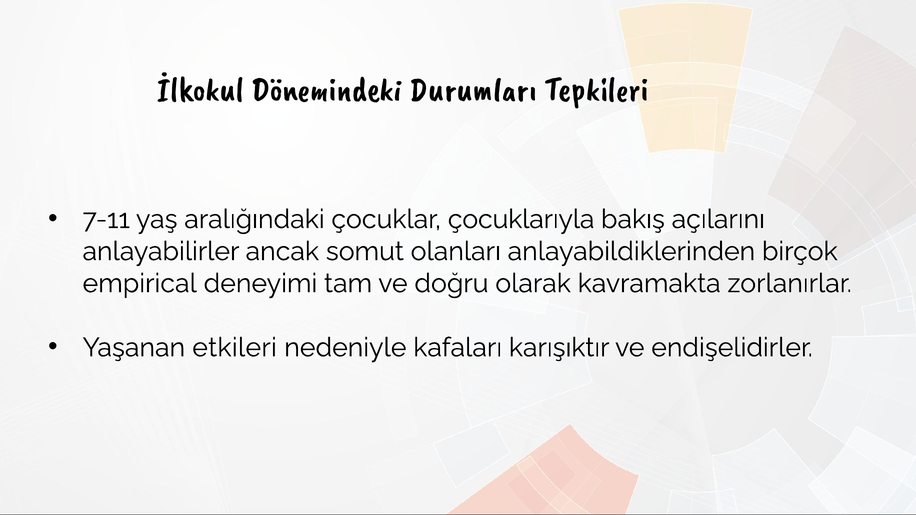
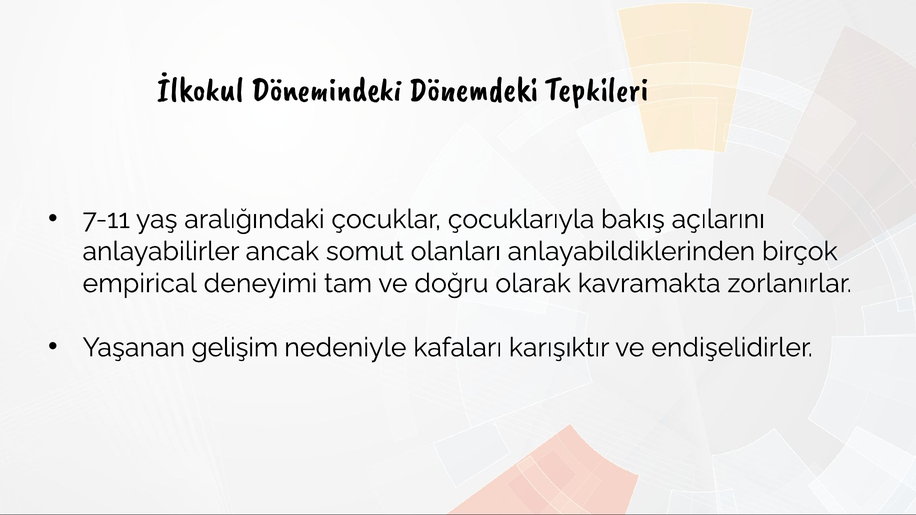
Durumları: Durumları -> Dönemdeki
etkileri: etkileri -> gelişim
